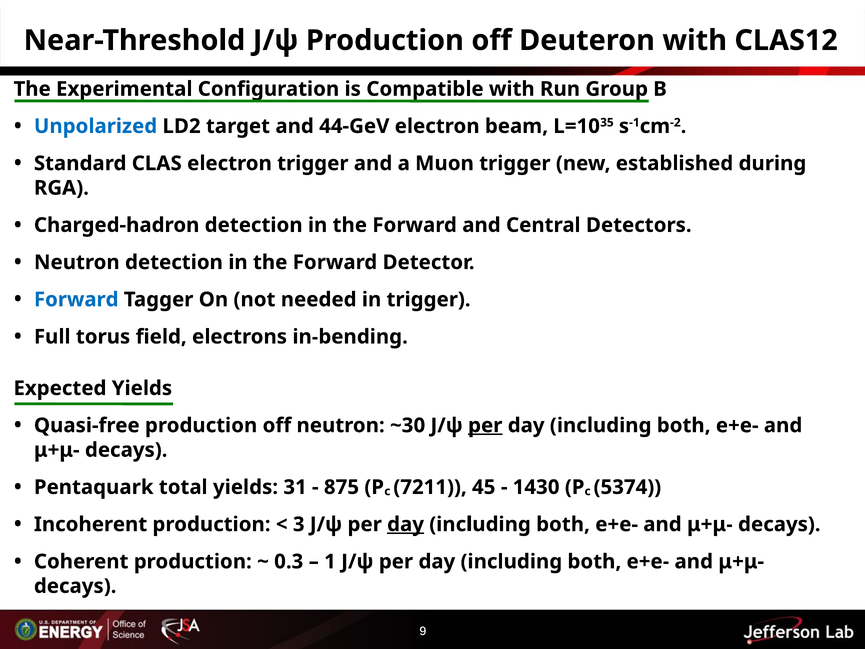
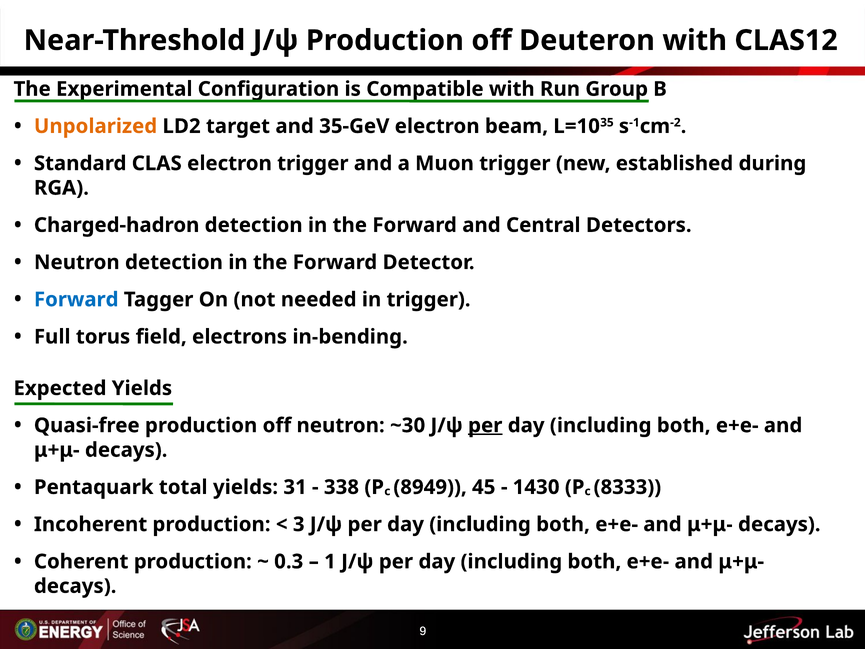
Unpolarized colour: blue -> orange
44-GeV: 44-GeV -> 35-GeV
875: 875 -> 338
7211: 7211 -> 8949
5374: 5374 -> 8333
day at (406, 524) underline: present -> none
